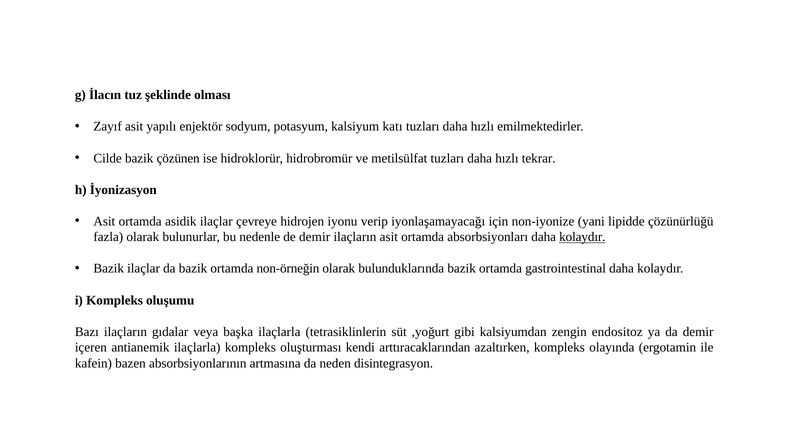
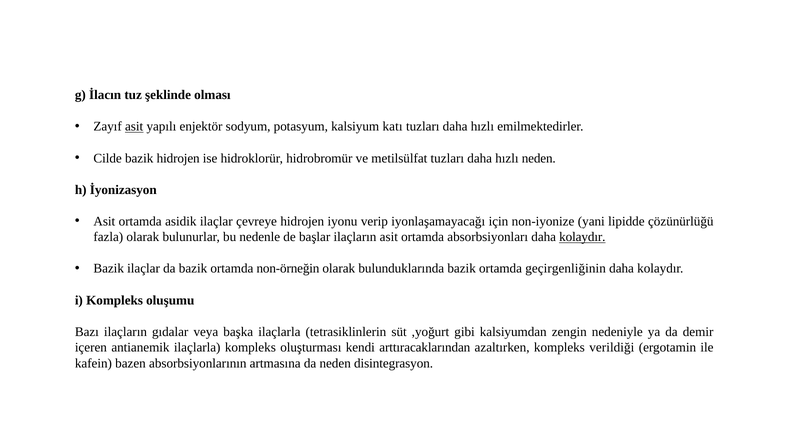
asit at (134, 127) underline: none -> present
bazik çözünen: çözünen -> hidrojen
hızlı tekrar: tekrar -> neden
de demir: demir -> başlar
gastrointestinal: gastrointestinal -> geçirgenliğinin
endositoz: endositoz -> nedeniyle
olayında: olayında -> verildiği
